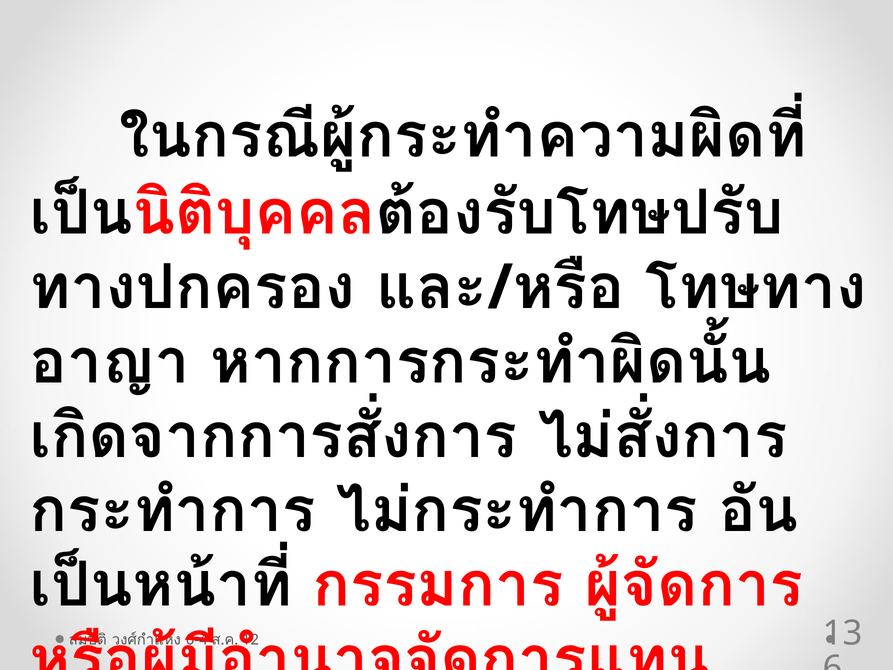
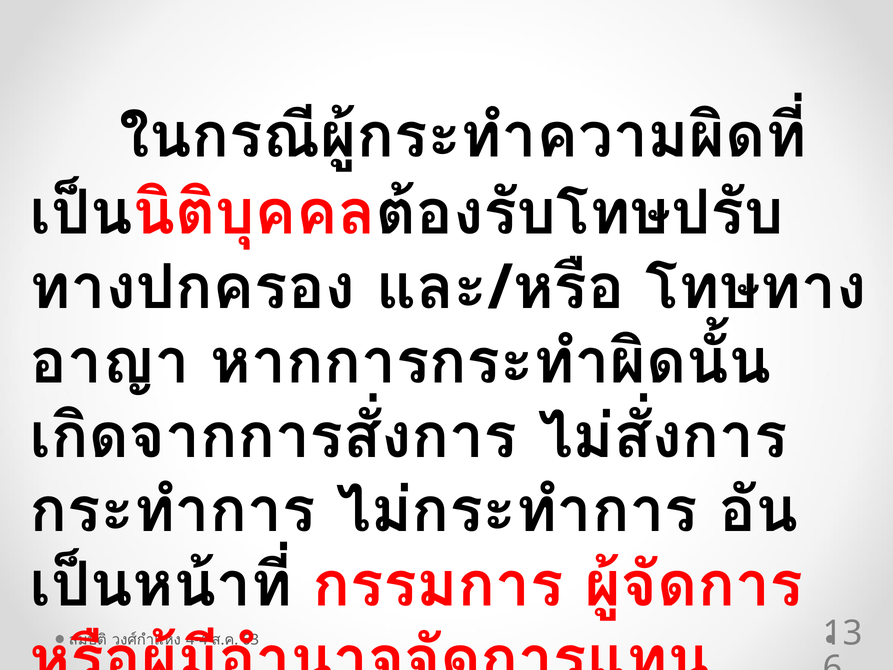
0-4: 0-4 -> 4-4
12: 12 -> 63
